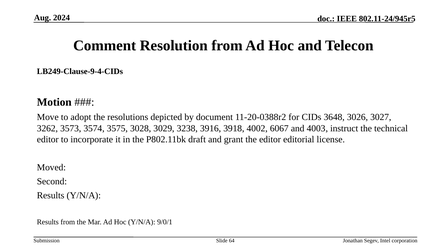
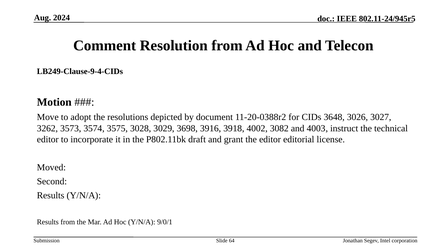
3238: 3238 -> 3698
6067: 6067 -> 3082
